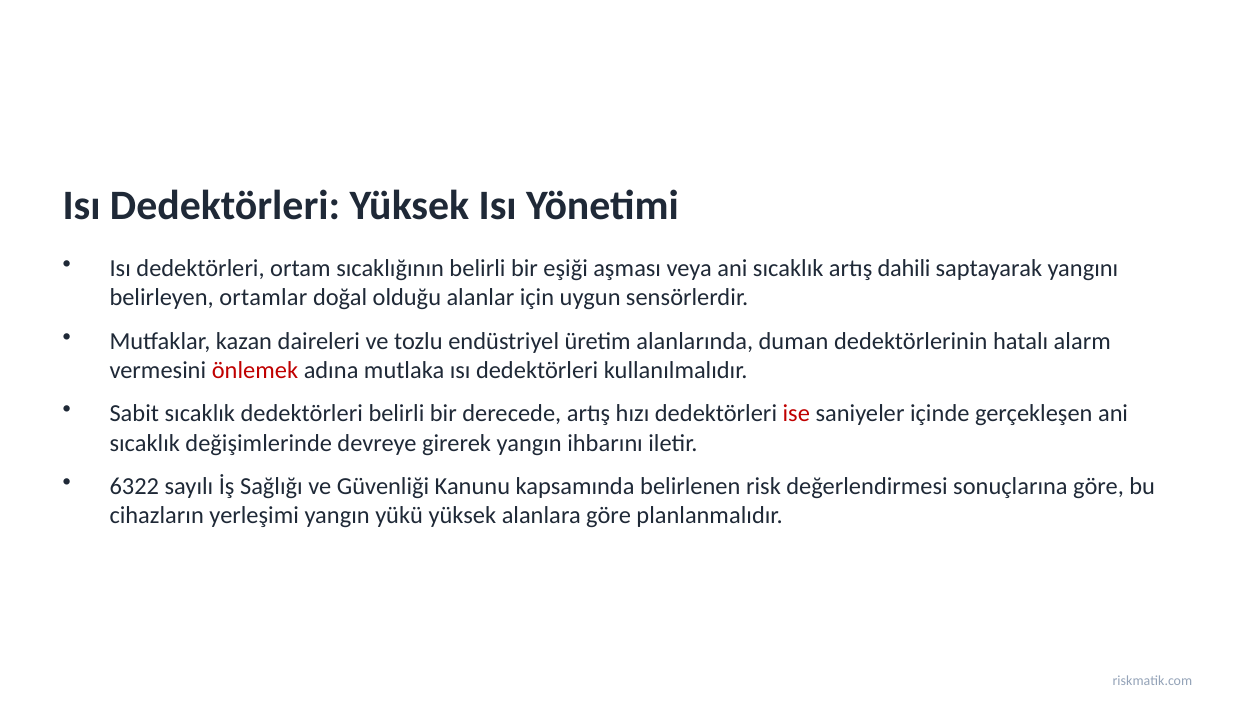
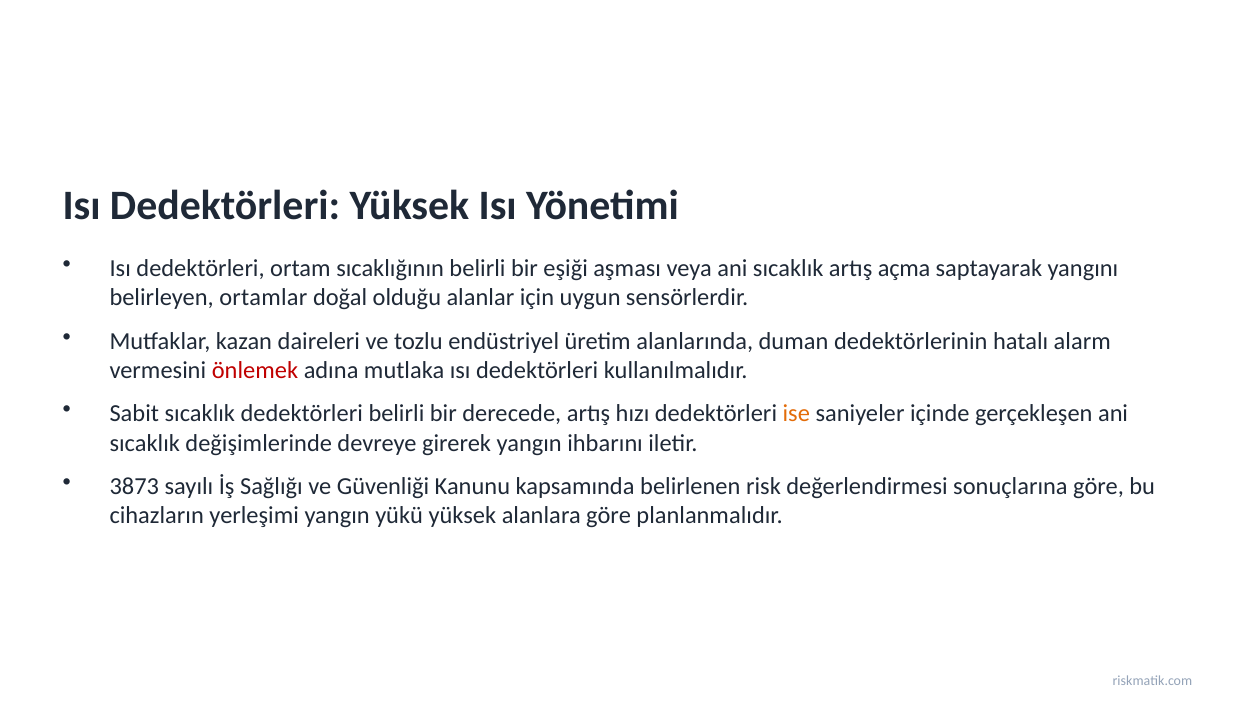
dahili: dahili -> açma
ise colour: red -> orange
6322: 6322 -> 3873
